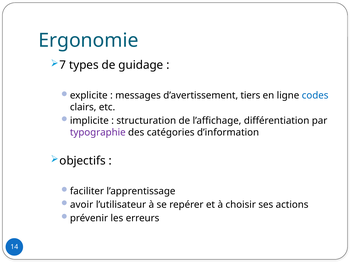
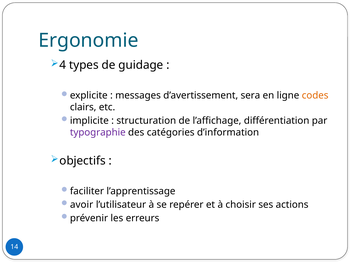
7: 7 -> 4
tiers: tiers -> sera
codes colour: blue -> orange
